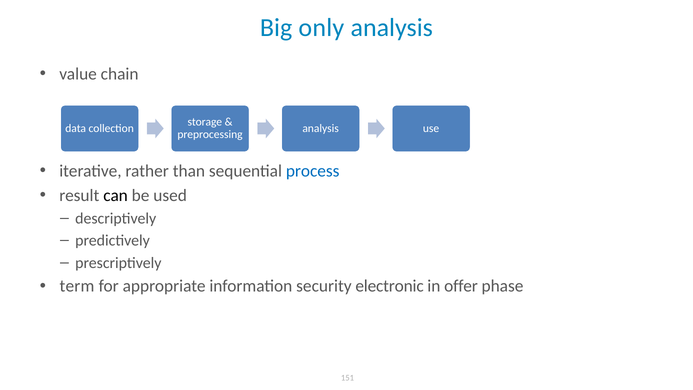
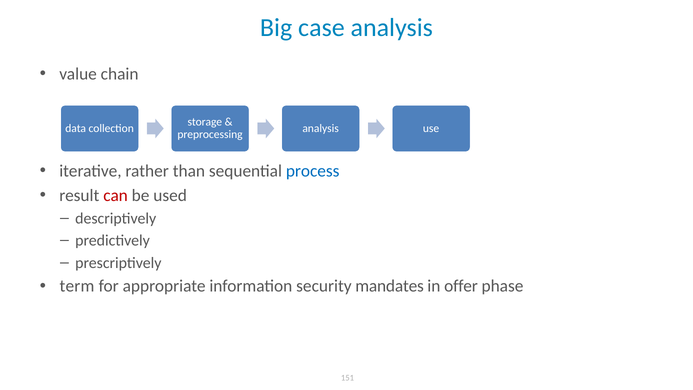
only: only -> case
can colour: black -> red
electronic: electronic -> mandates
